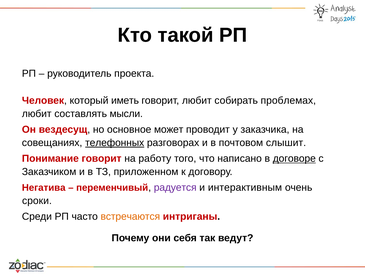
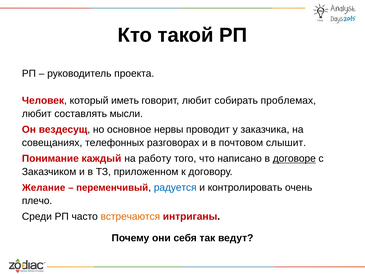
может: может -> нервы
телефонных underline: present -> none
Понимание говорит: говорит -> каждый
Негатива: Негатива -> Желание
радуется colour: purple -> blue
интерактивным: интерактивным -> контролировать
сроки: сроки -> плечо
